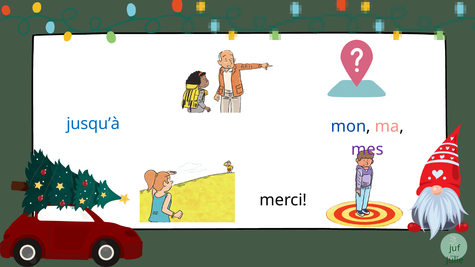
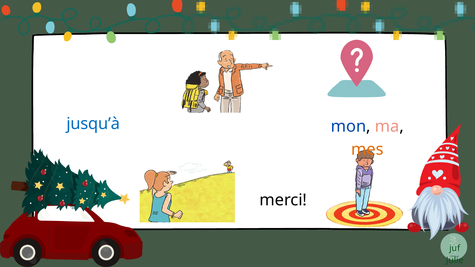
mes colour: purple -> orange
